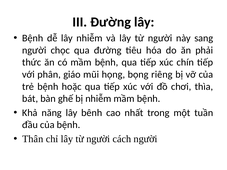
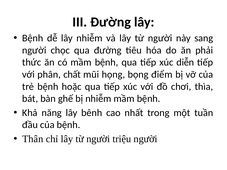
chín: chín -> diễn
giáo: giáo -> chất
riêng: riêng -> điểm
cách: cách -> triệu
